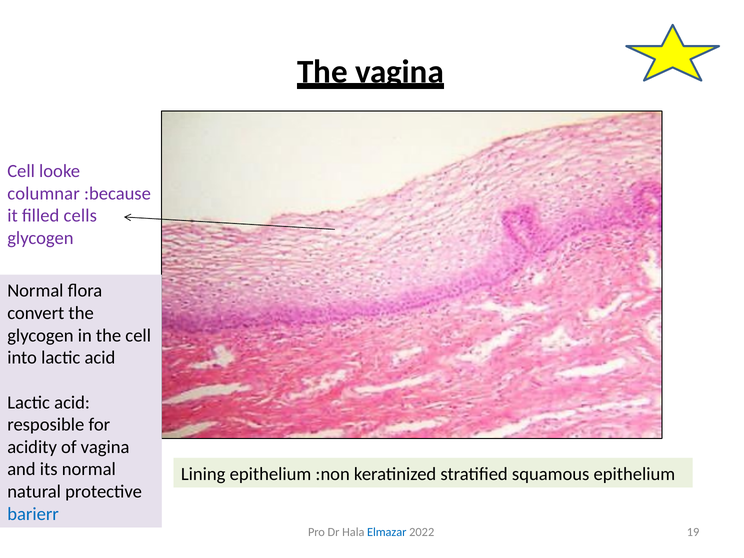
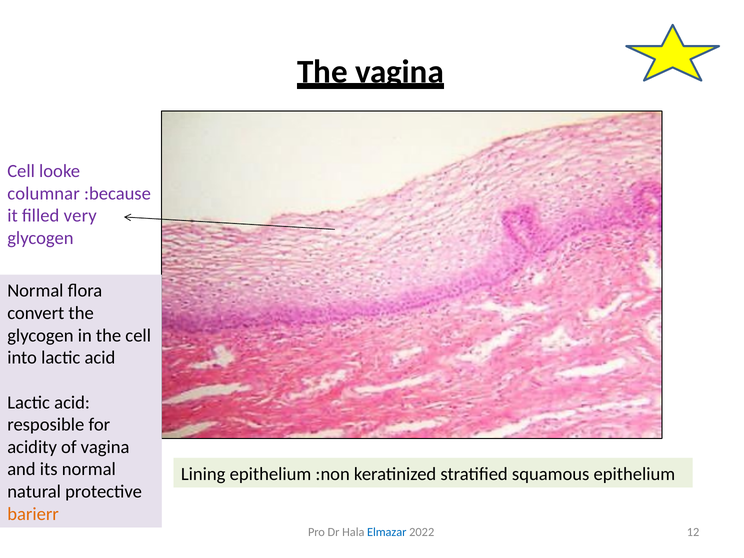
cells: cells -> very
barierr colour: blue -> orange
19: 19 -> 12
